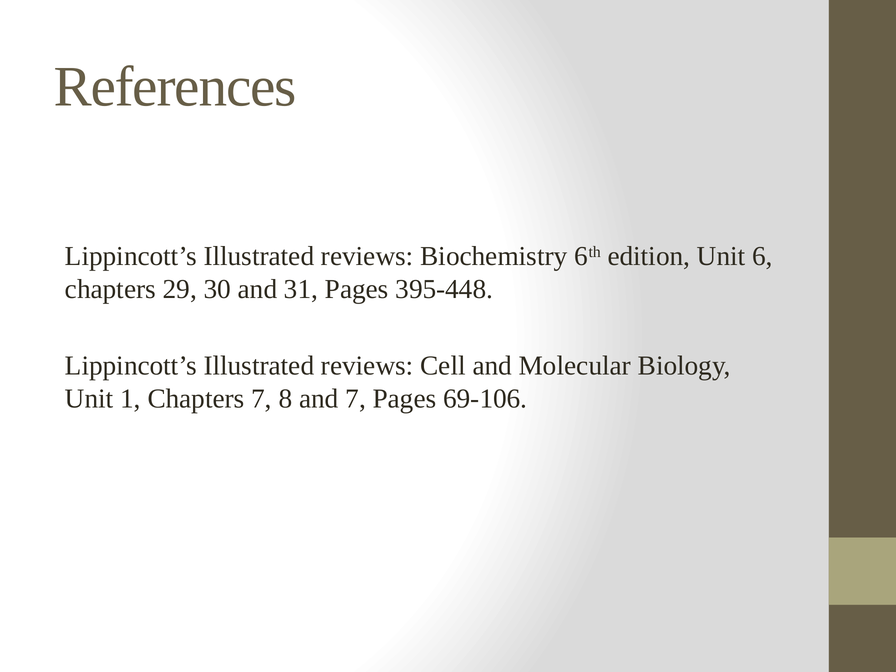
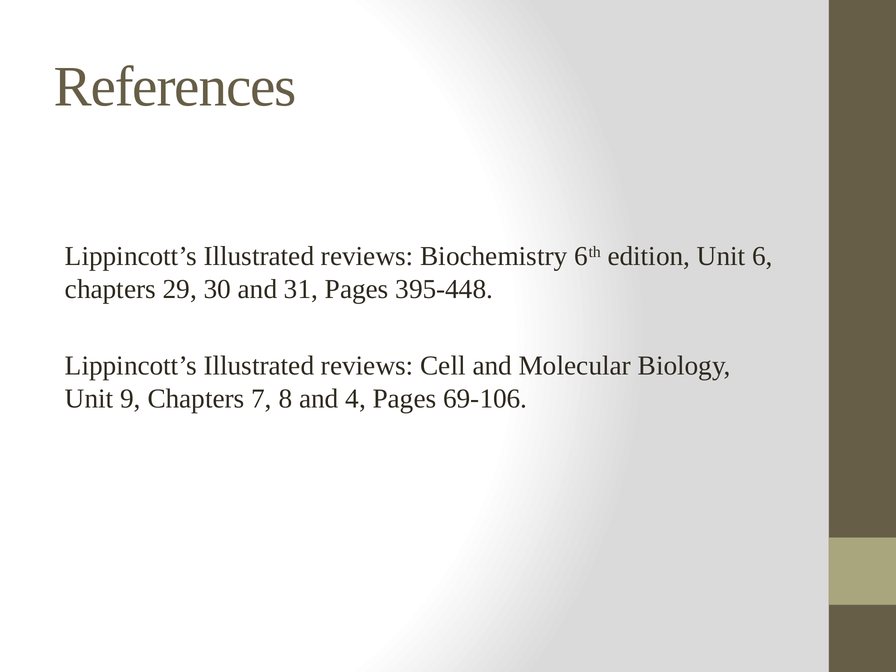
1: 1 -> 9
and 7: 7 -> 4
